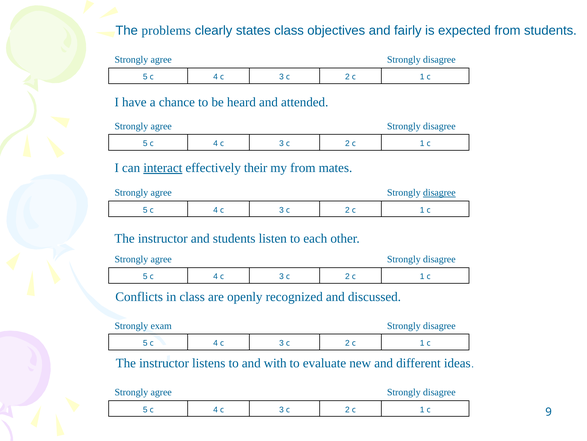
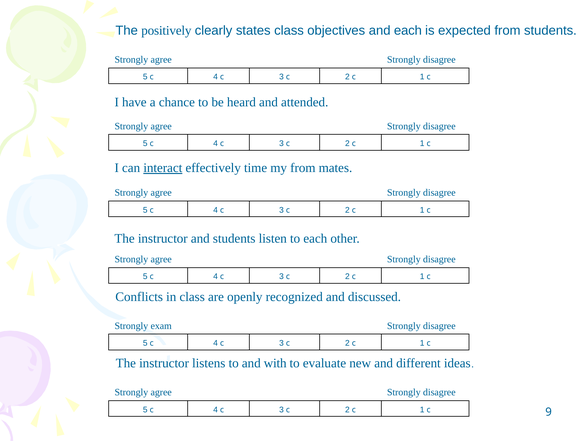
problems: problems -> positively
and fairly: fairly -> each
their: their -> time
disagree at (439, 192) underline: present -> none
